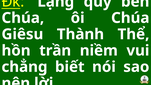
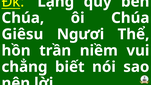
Thành: Thành -> Ngươi
